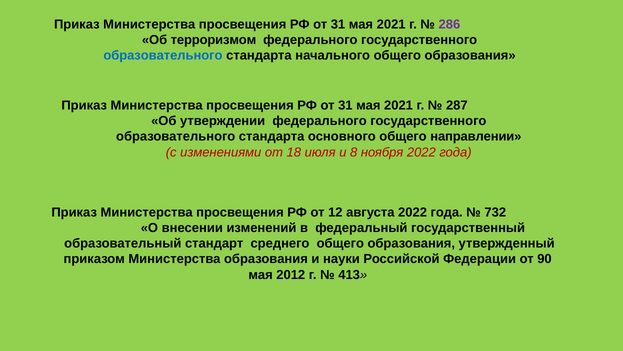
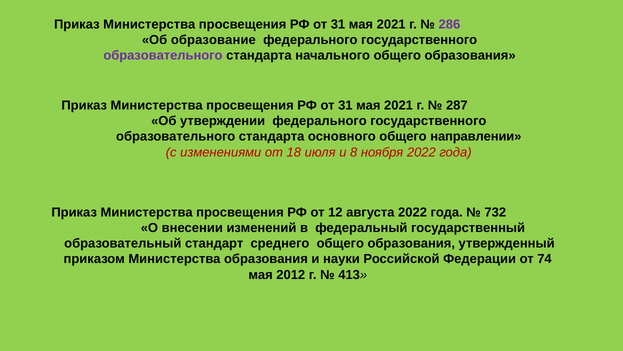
терроризмом: терроризмом -> образование
образовательного at (163, 55) colour: blue -> purple
90: 90 -> 74
